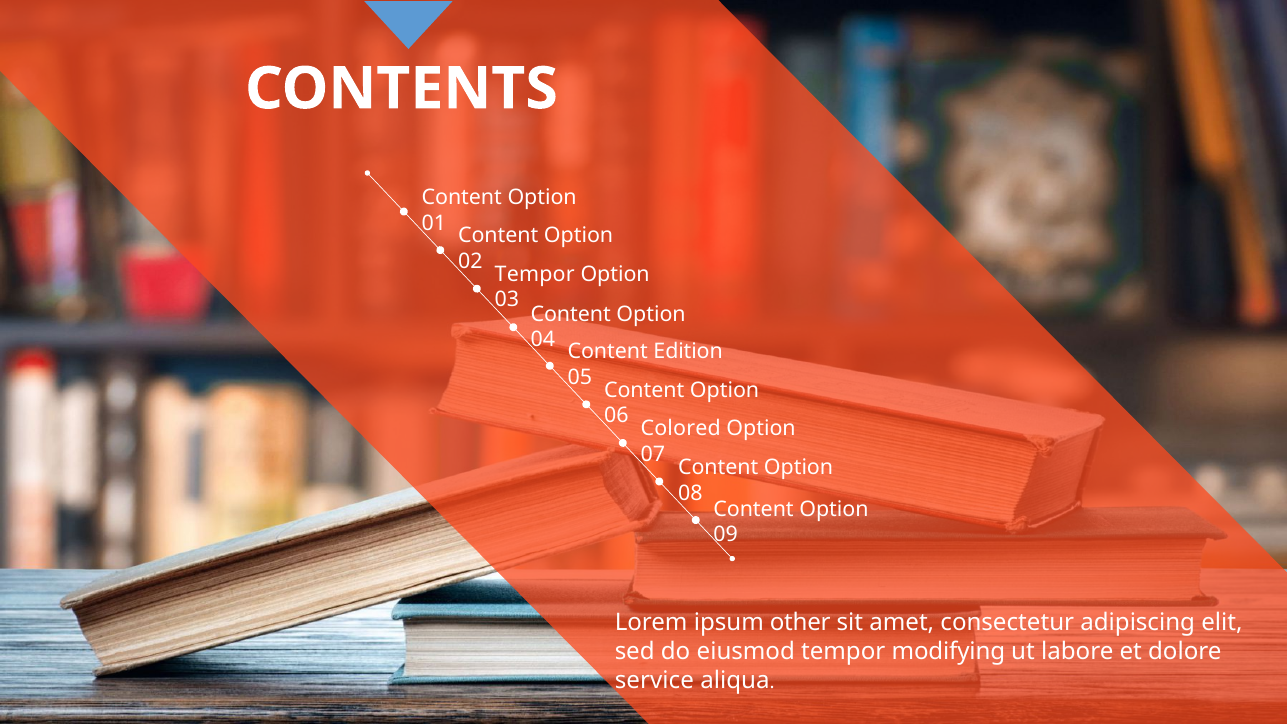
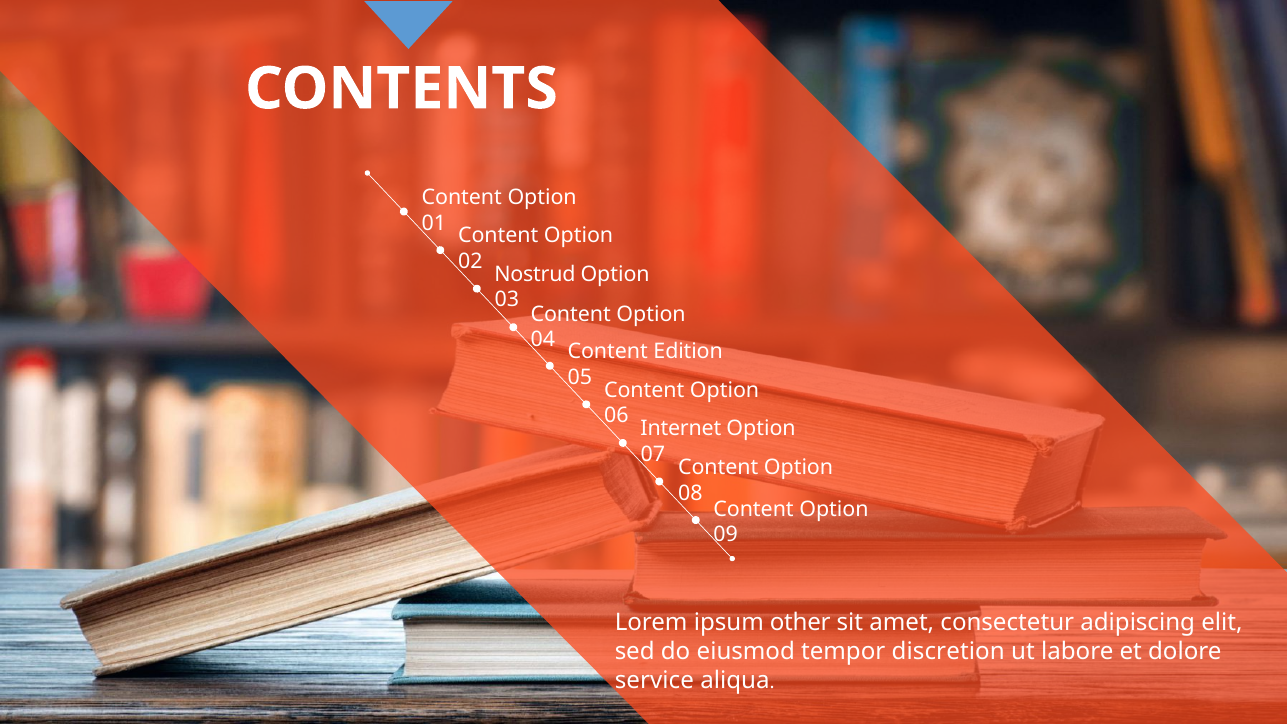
Tempor at (535, 274): Tempor -> Nostrud
Colored: Colored -> Internet
modifying: modifying -> discretion
